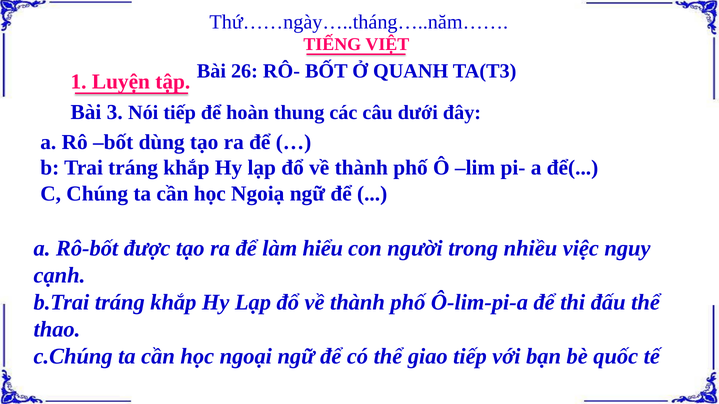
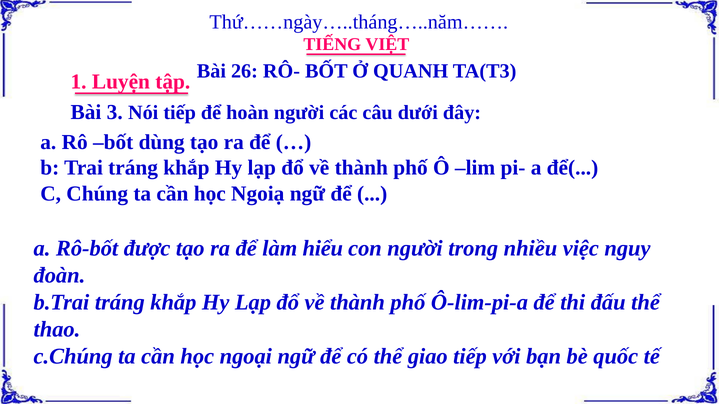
hoàn thung: thung -> người
cạnh: cạnh -> đoàn
